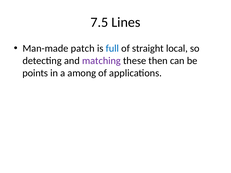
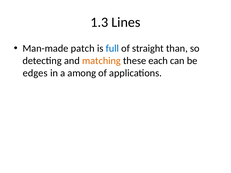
7.5: 7.5 -> 1.3
local: local -> than
matching colour: purple -> orange
then: then -> each
points: points -> edges
